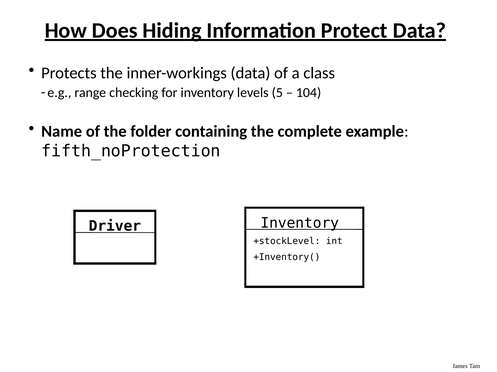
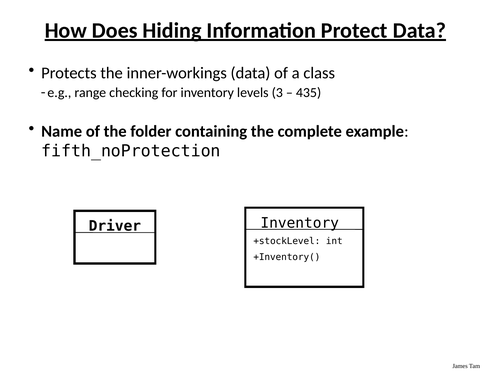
5: 5 -> 3
104: 104 -> 435
